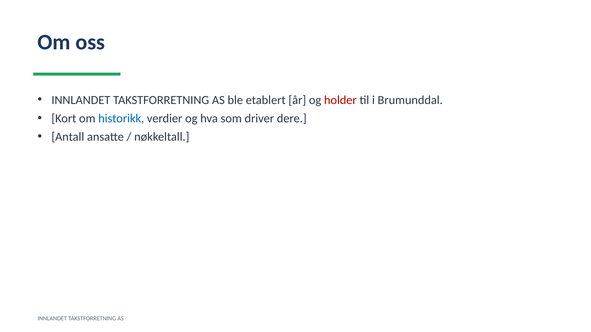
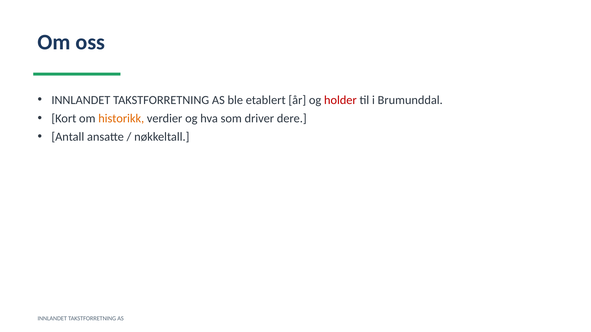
historikk colour: blue -> orange
